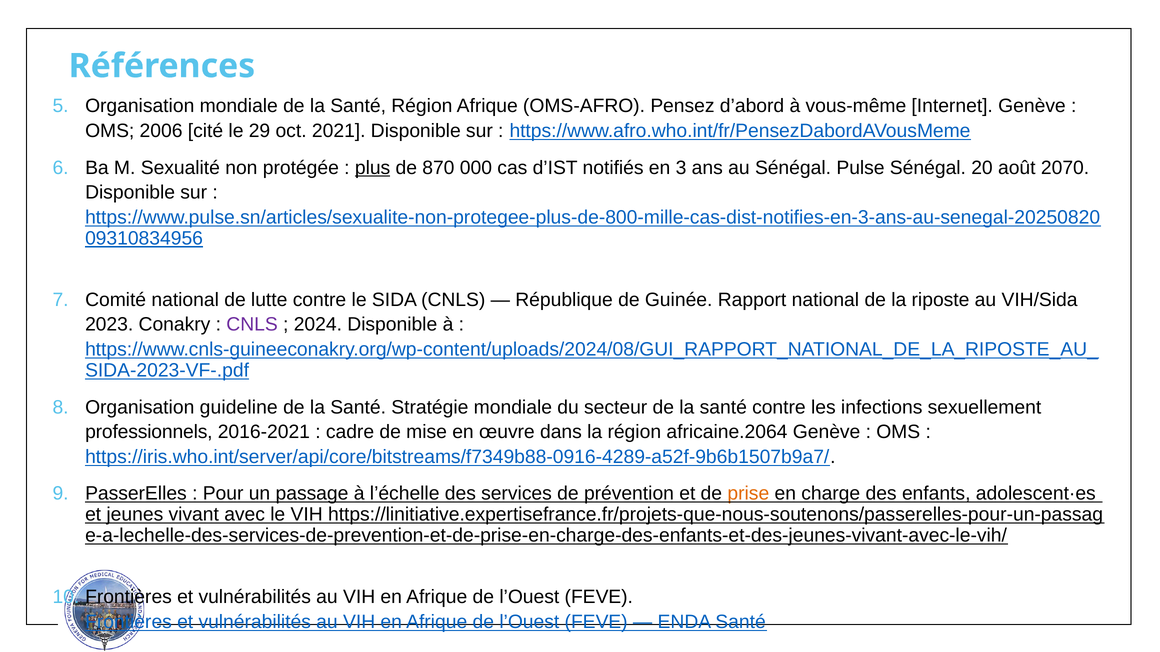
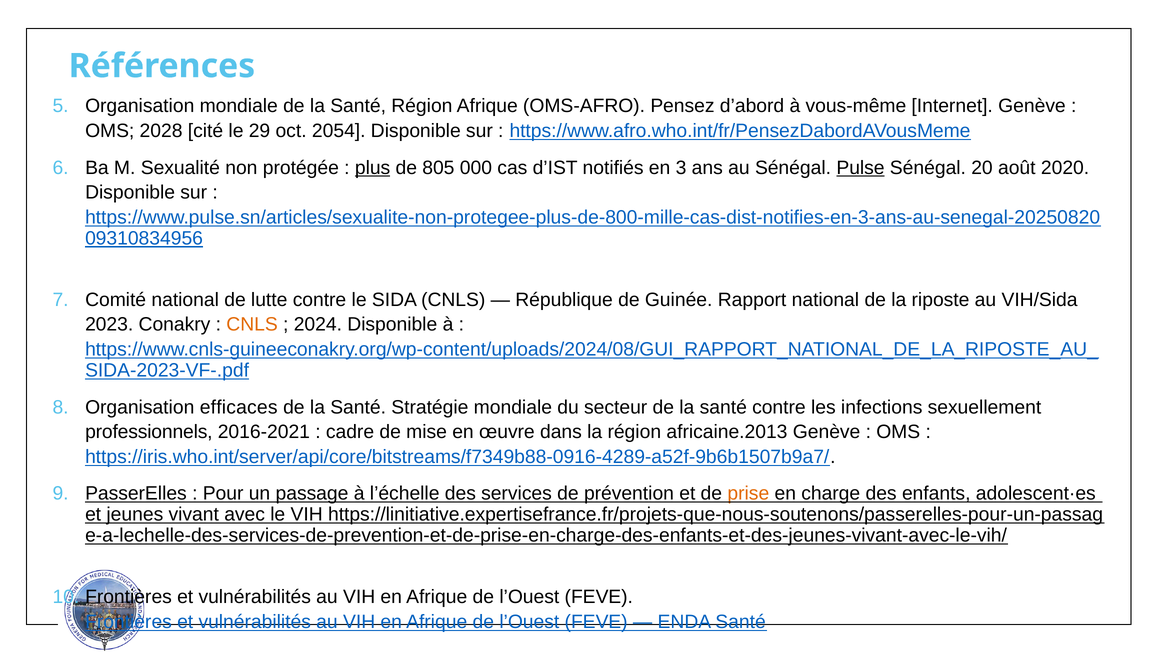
2006: 2006 -> 2028
2021: 2021 -> 2054
870: 870 -> 805
Pulse underline: none -> present
2070: 2070 -> 2020
CNLS at (252, 325) colour: purple -> orange
guideline: guideline -> efficaces
africaine.2064: africaine.2064 -> africaine.2013
